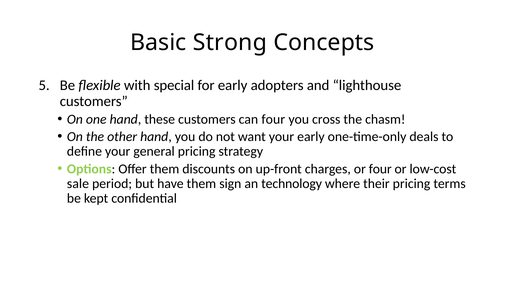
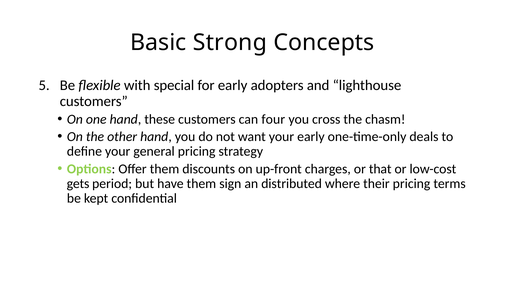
or four: four -> that
sale: sale -> gets
technology: technology -> distributed
